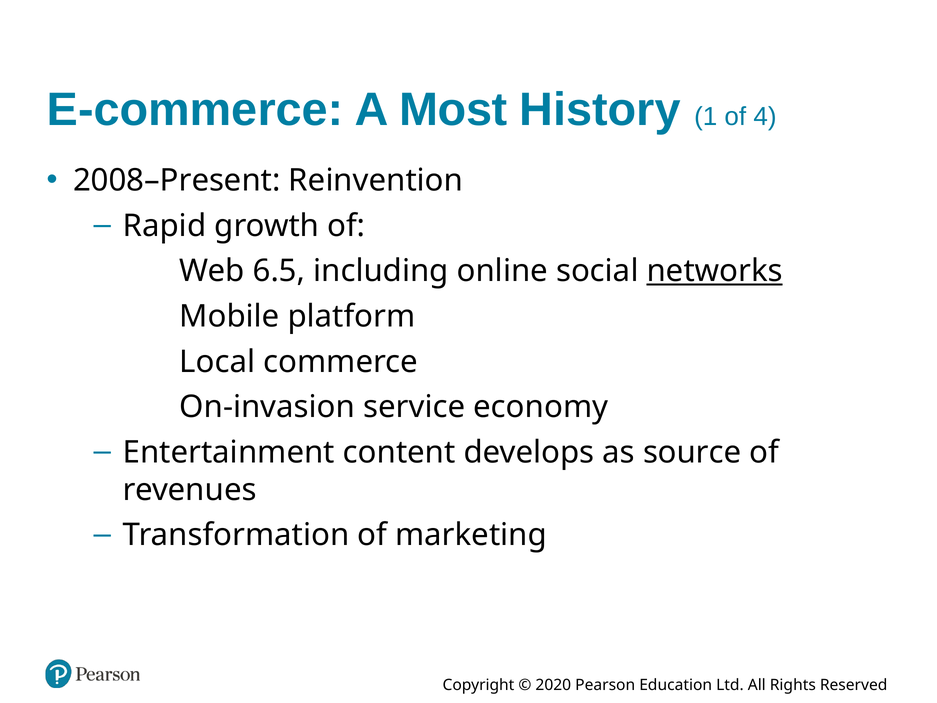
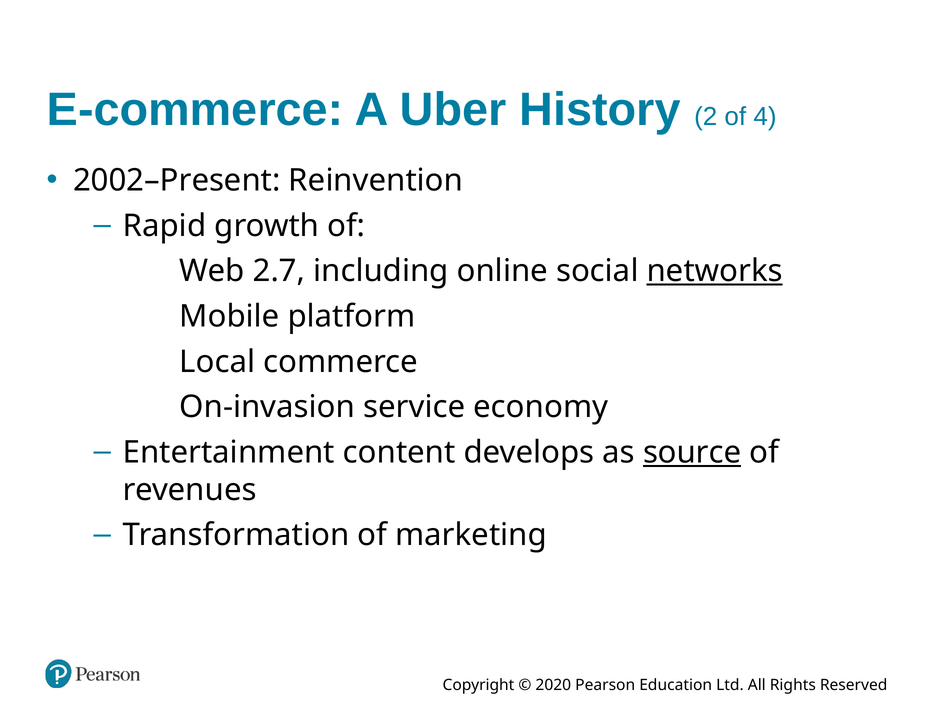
Most: Most -> Uber
1: 1 -> 2
2008–Present: 2008–Present -> 2002–Present
6.5: 6.5 -> 2.7
source underline: none -> present
